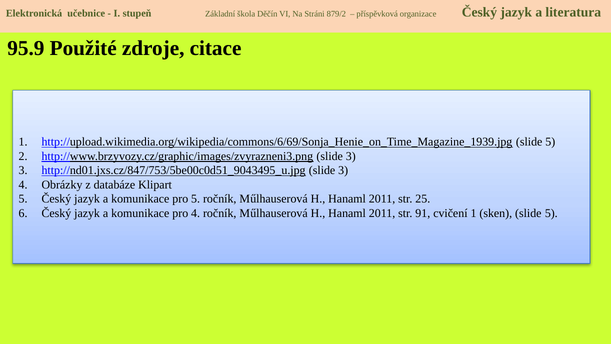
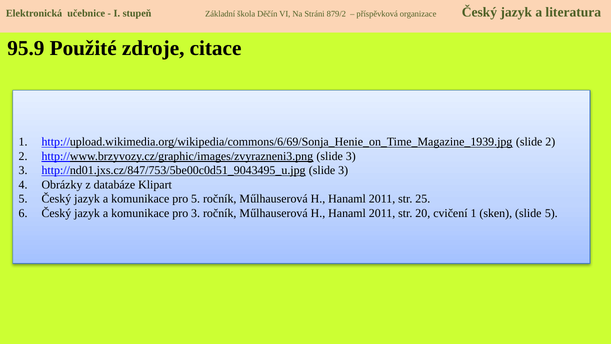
http://upload.wikimedia.org/wikipedia/commons/6/69/Sonja_Henie_on_Time_Magazine_1939.jpg slide 5: 5 -> 2
pro 4: 4 -> 3
91: 91 -> 20
